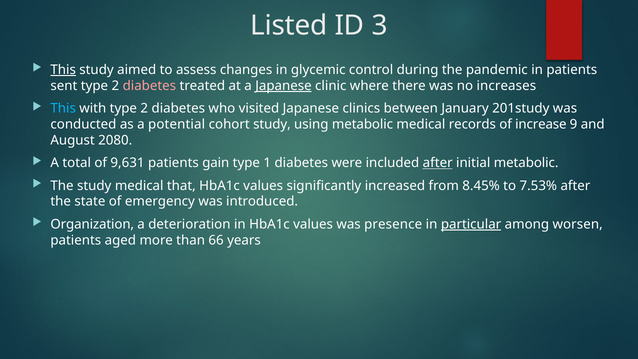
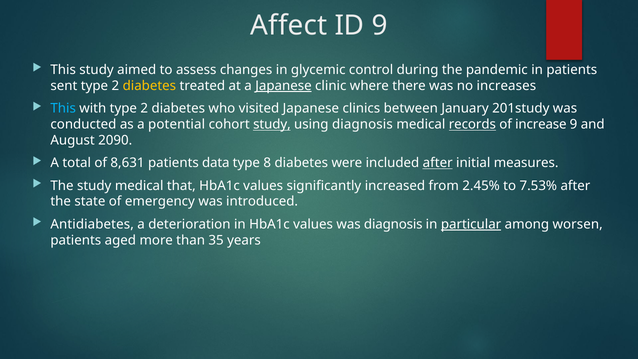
Listed: Listed -> Affect
ID 3: 3 -> 9
This at (63, 70) underline: present -> none
diabetes at (149, 86) colour: pink -> yellow
study at (272, 124) underline: none -> present
using metabolic: metabolic -> diagnosis
records underline: none -> present
2080: 2080 -> 2090
9,631: 9,631 -> 8,631
gain: gain -> data
1: 1 -> 8
initial metabolic: metabolic -> measures
8.45%: 8.45% -> 2.45%
Organization: Organization -> Antidiabetes
was presence: presence -> diagnosis
66: 66 -> 35
